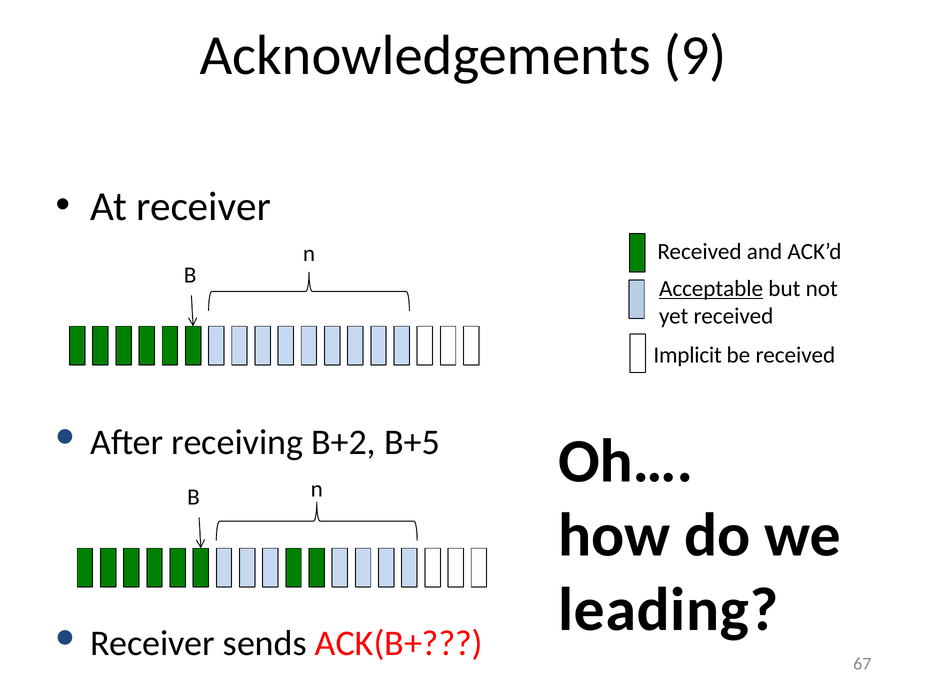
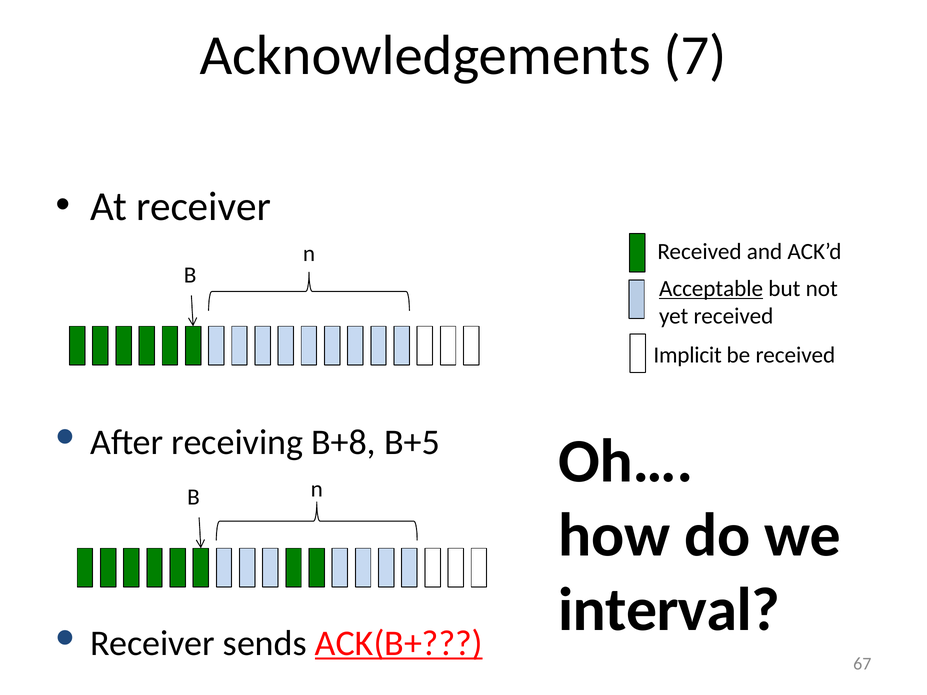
9: 9 -> 7
B+2: B+2 -> B+8
leading: leading -> interval
ACK(B+ underline: none -> present
